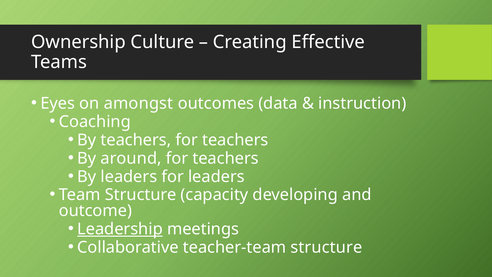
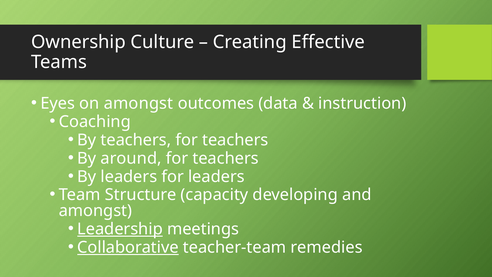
outcome at (95, 211): outcome -> amongst
Collaborative underline: none -> present
teacher-team structure: structure -> remedies
